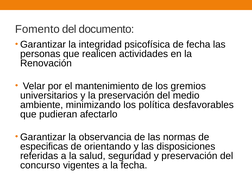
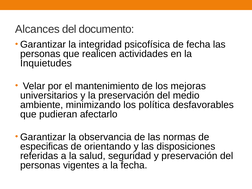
Fomento: Fomento -> Alcances
Renovación: Renovación -> Inquietudes
gremios: gremios -> mejoras
concurso at (40, 165): concurso -> personas
